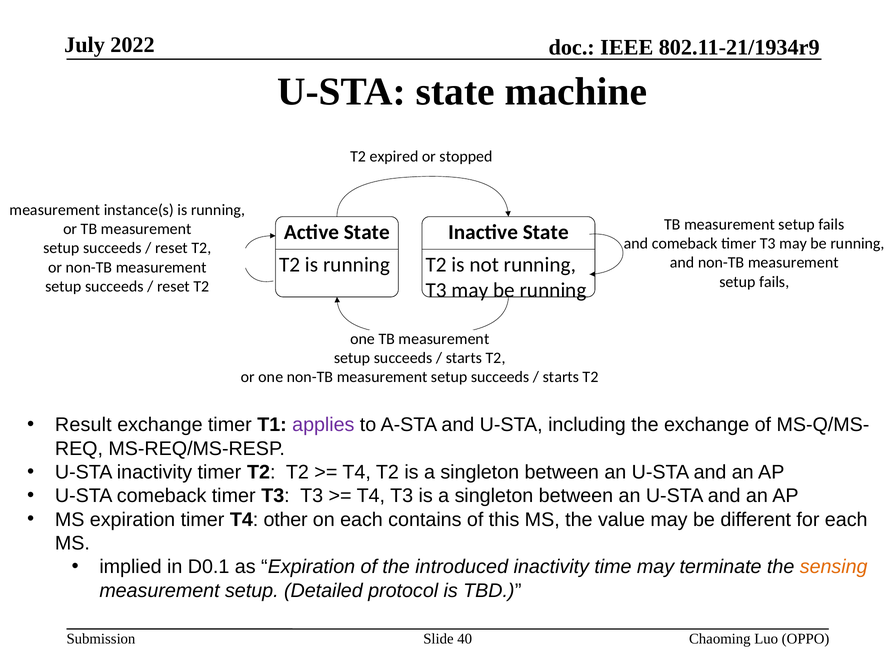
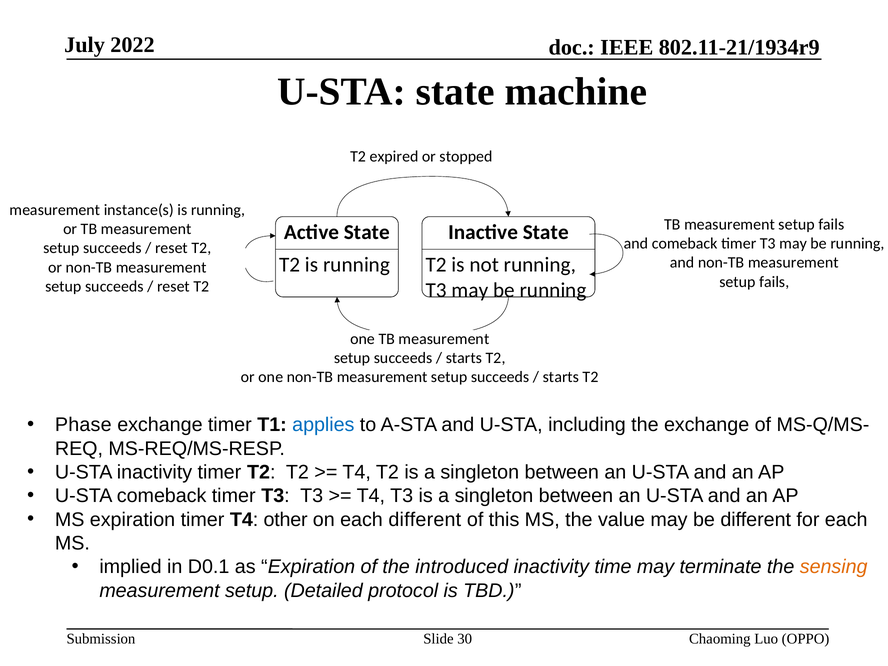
Result: Result -> Phase
applies colour: purple -> blue
each contains: contains -> different
40: 40 -> 30
